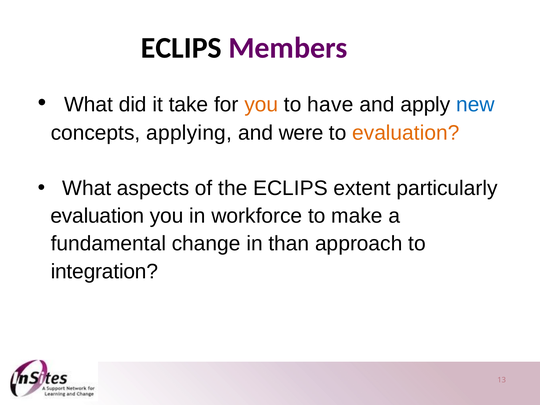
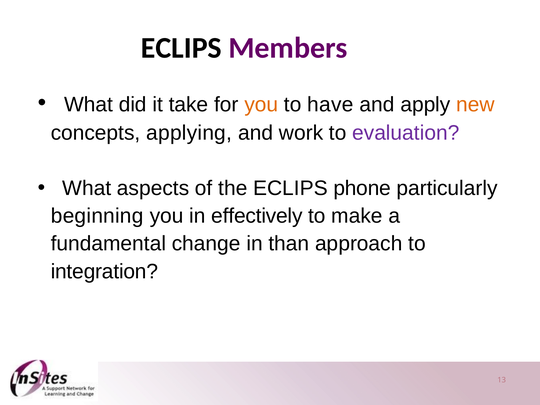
new colour: blue -> orange
were: were -> work
evaluation at (406, 133) colour: orange -> purple
extent: extent -> phone
evaluation at (97, 216): evaluation -> beginning
workforce: workforce -> effectively
